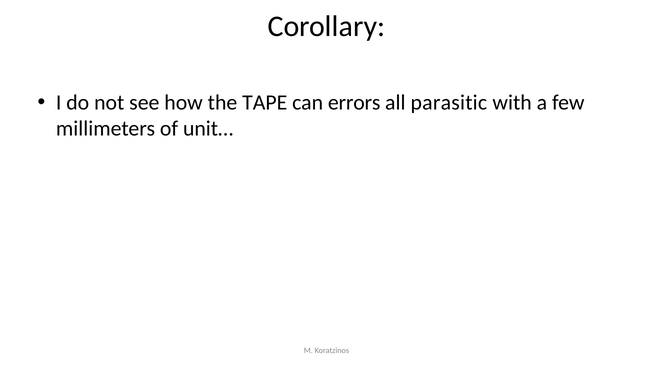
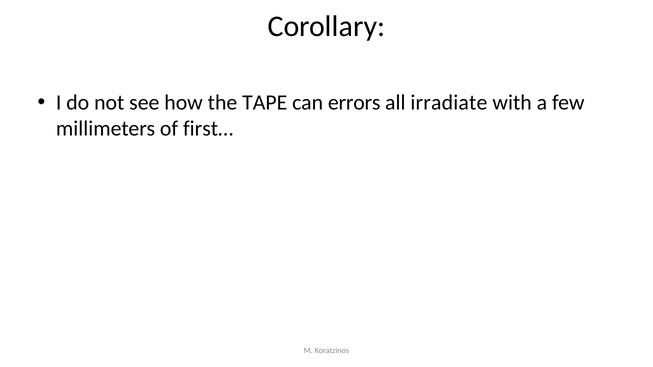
parasitic: parasitic -> irradiate
unit…: unit… -> first…
